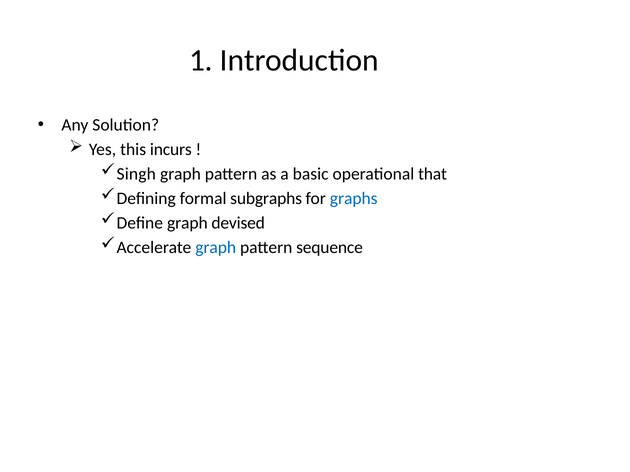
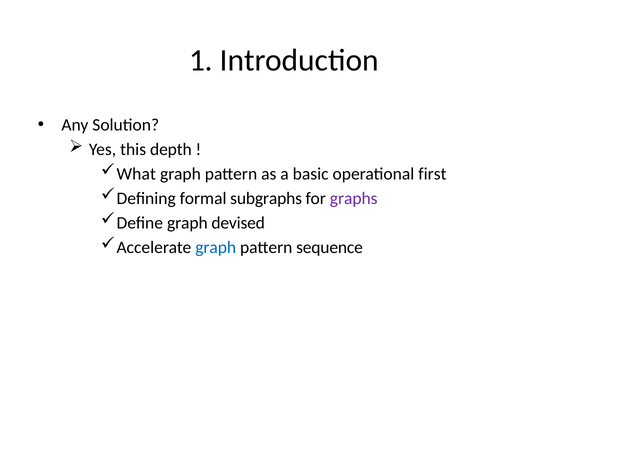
incurs: incurs -> depth
Singh: Singh -> What
that: that -> first
graphs colour: blue -> purple
